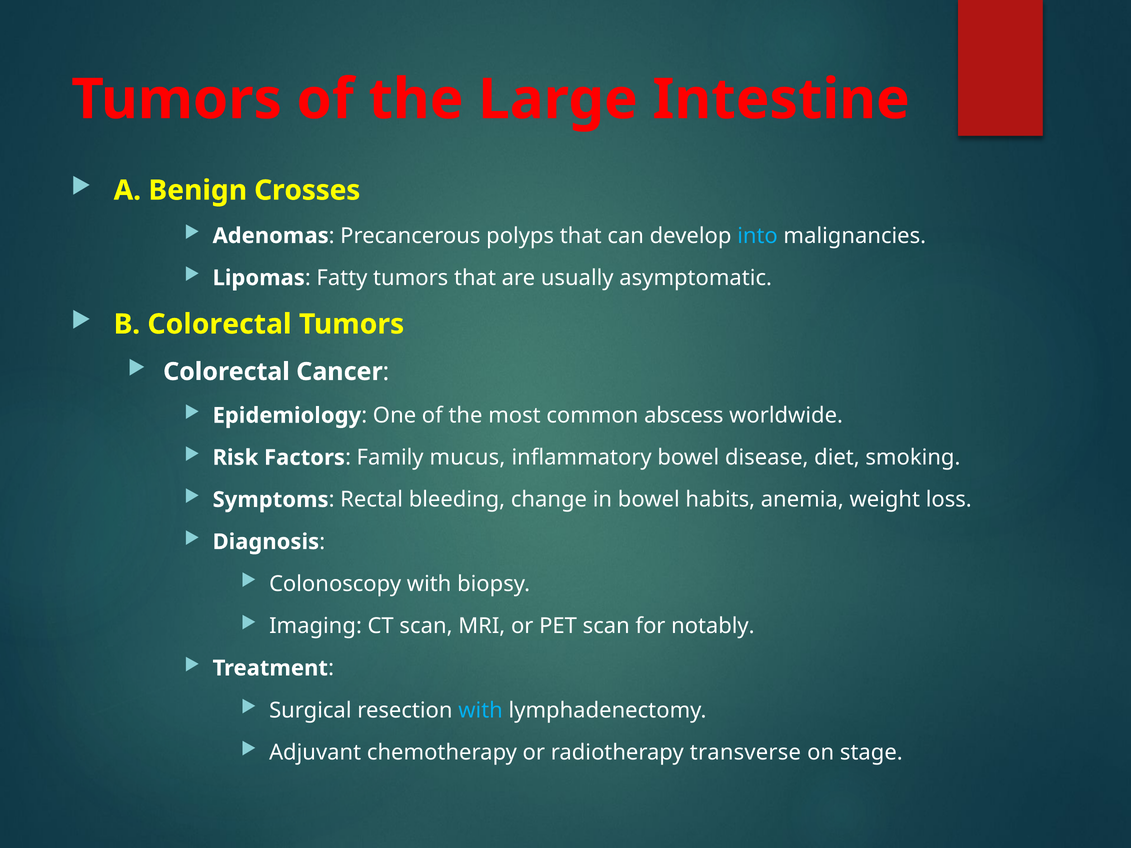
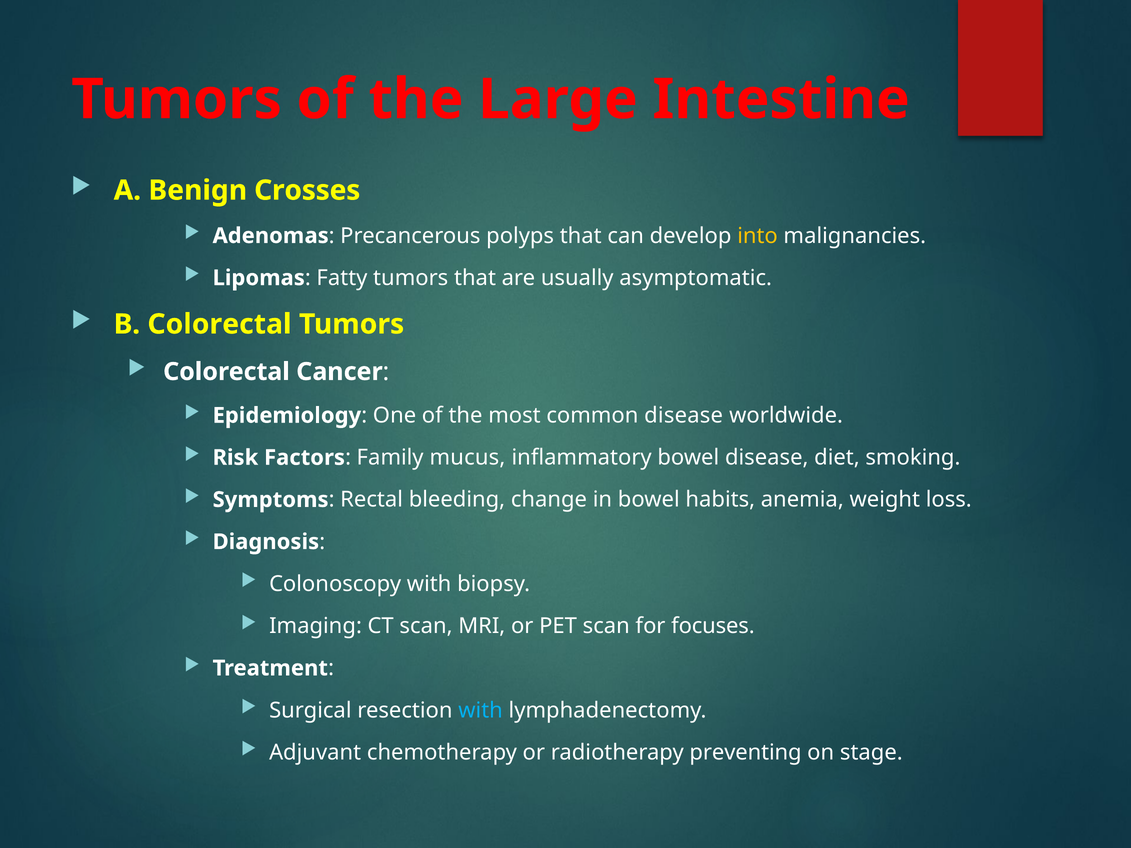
into colour: light blue -> yellow
common abscess: abscess -> disease
notably: notably -> focuses
transverse: transverse -> preventing
